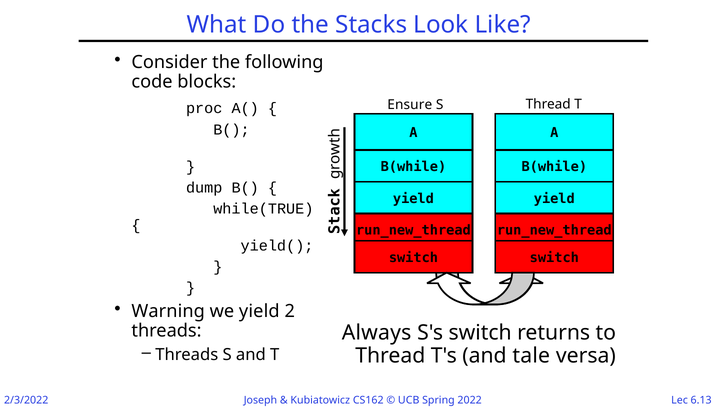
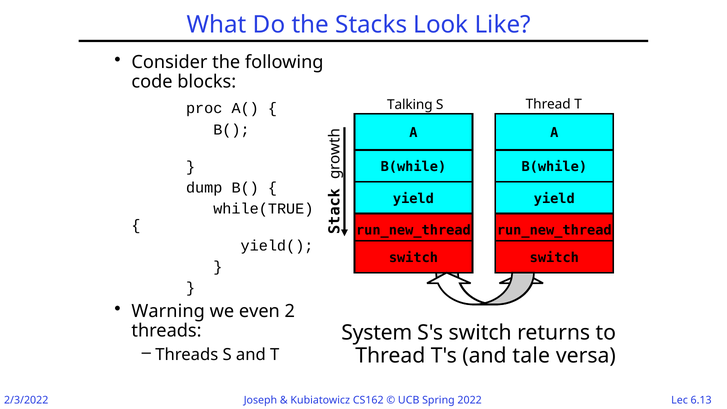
Ensure: Ensure -> Talking
we yield: yield -> even
Always: Always -> System
